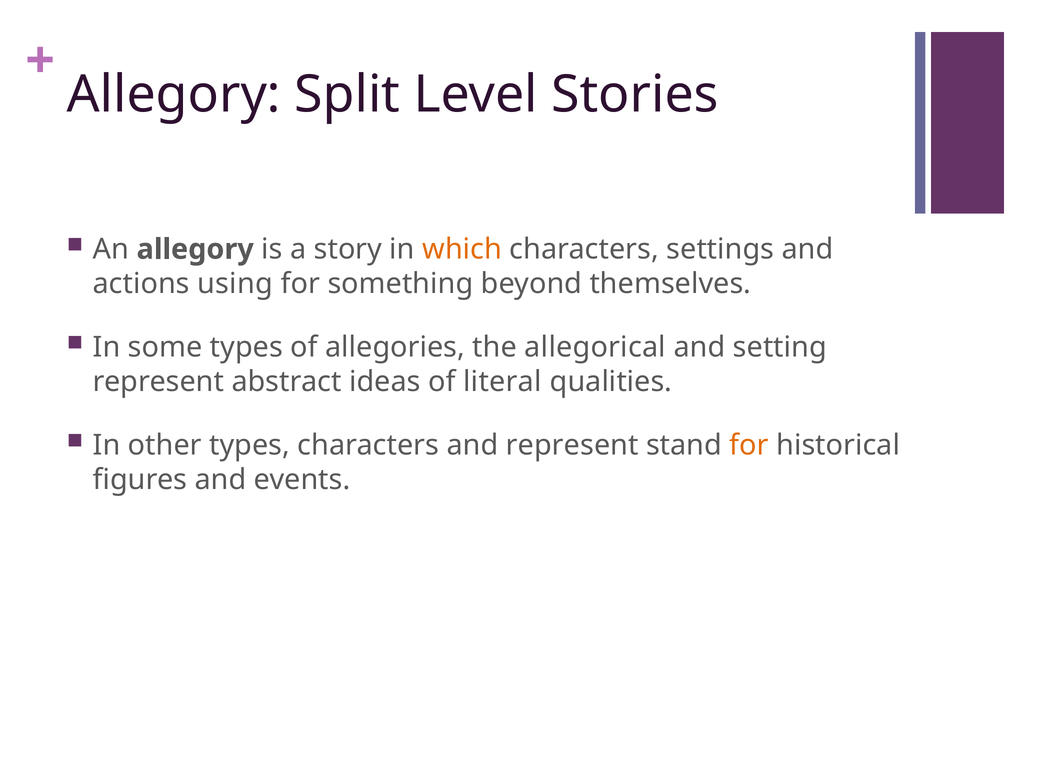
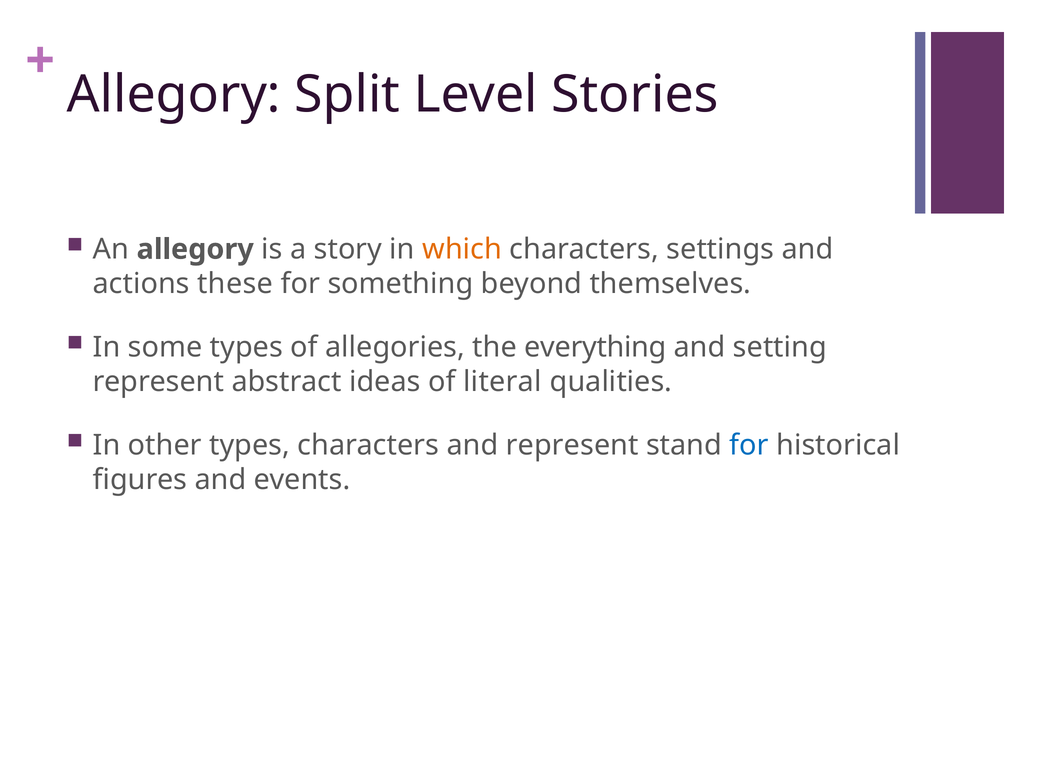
using: using -> these
allegorical: allegorical -> everything
for at (749, 445) colour: orange -> blue
